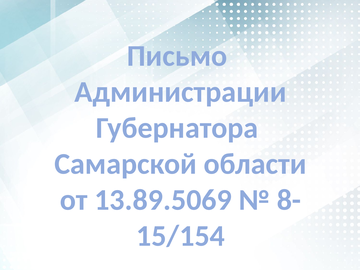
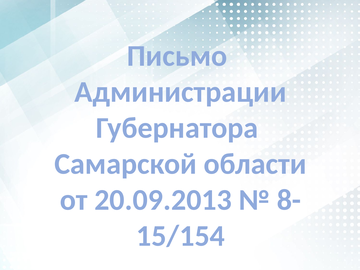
13.89.5069: 13.89.5069 -> 20.09.2013
